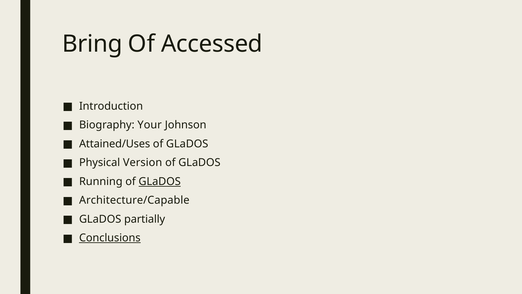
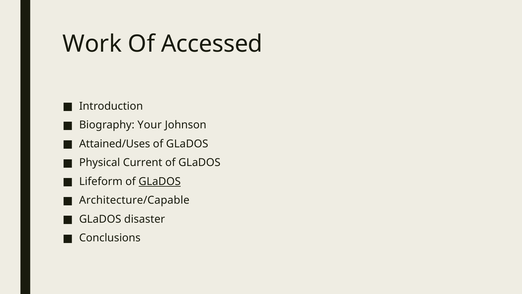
Bring: Bring -> Work
Version: Version -> Current
Running: Running -> Lifeform
partially: partially -> disaster
Conclusions underline: present -> none
